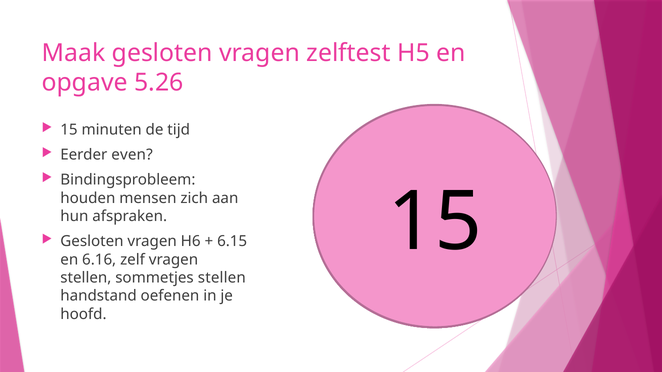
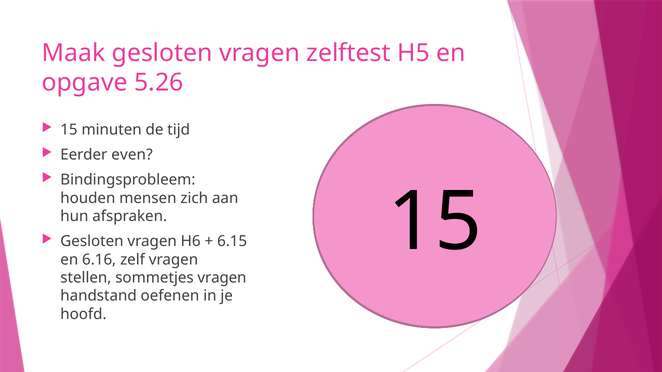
sommetjes stellen: stellen -> vragen
